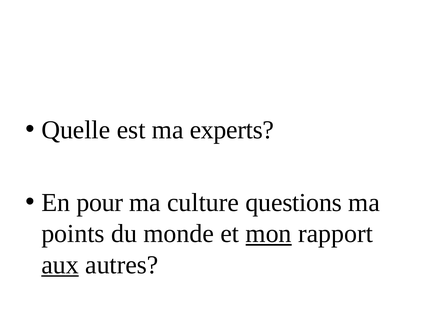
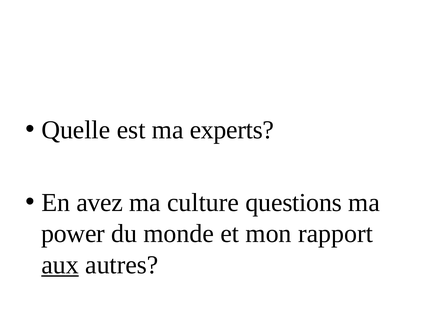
pour: pour -> avez
points: points -> power
mon underline: present -> none
